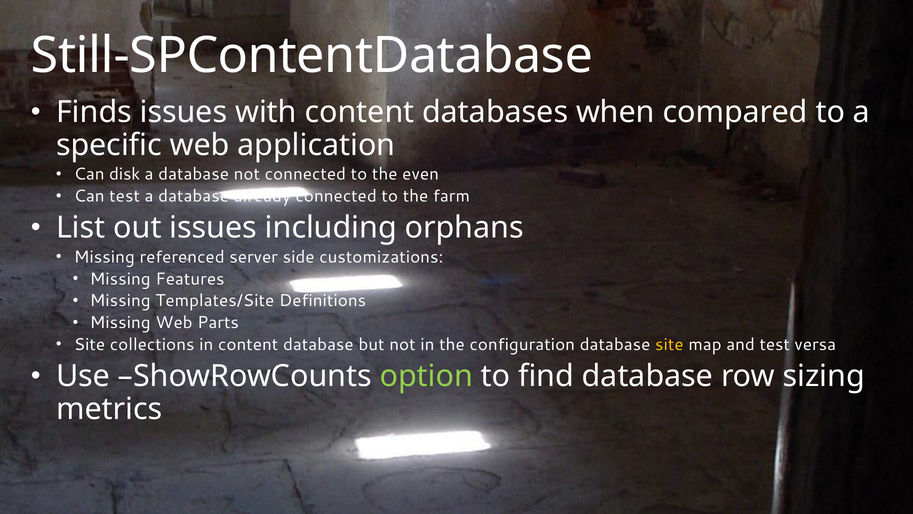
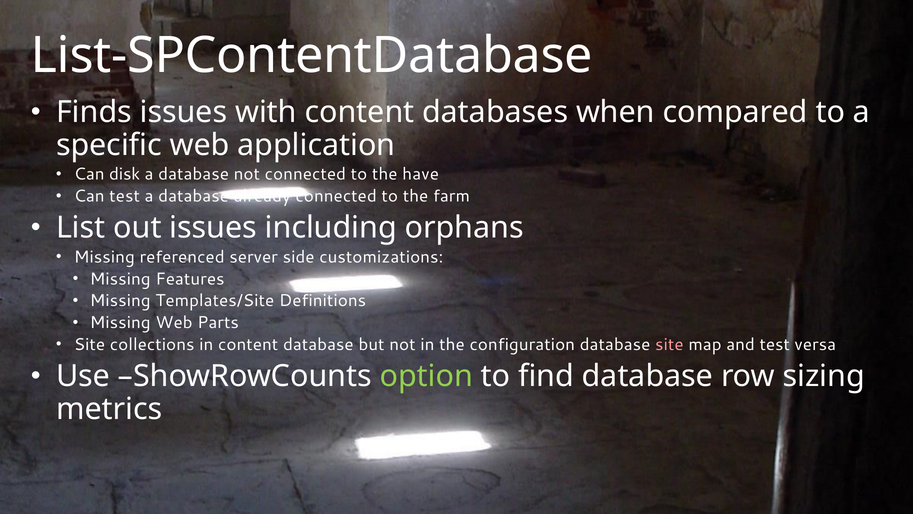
Still-SPContentDatabase: Still-SPContentDatabase -> List-SPContentDatabase
even: even -> have
site at (669, 344) colour: yellow -> pink
